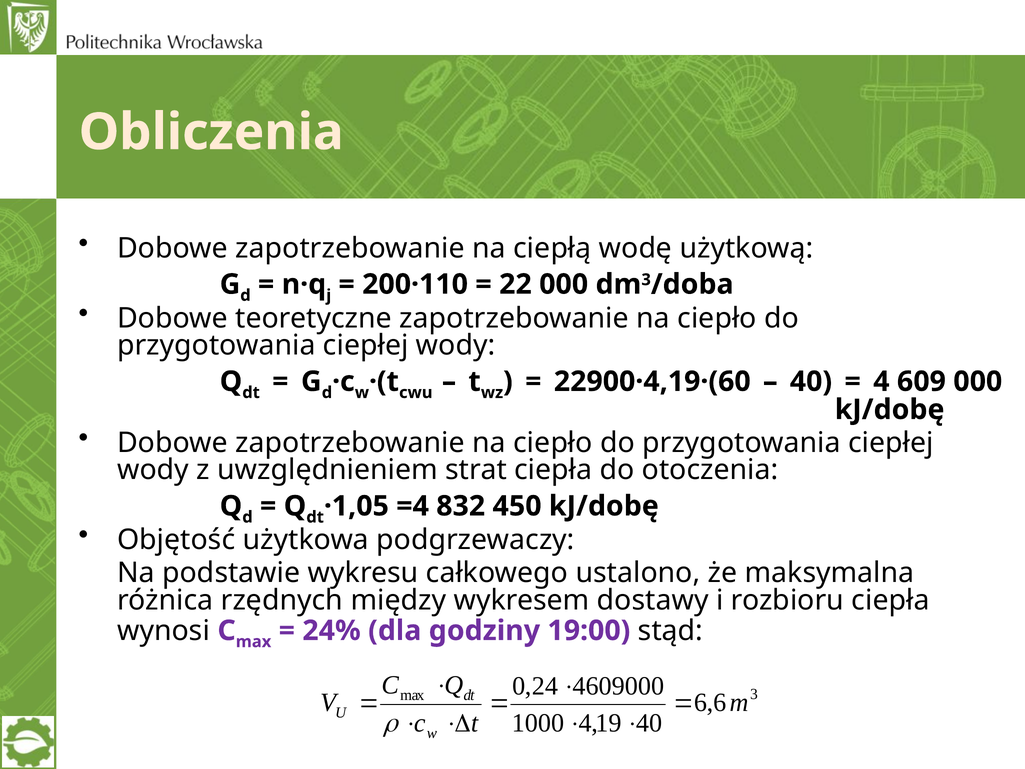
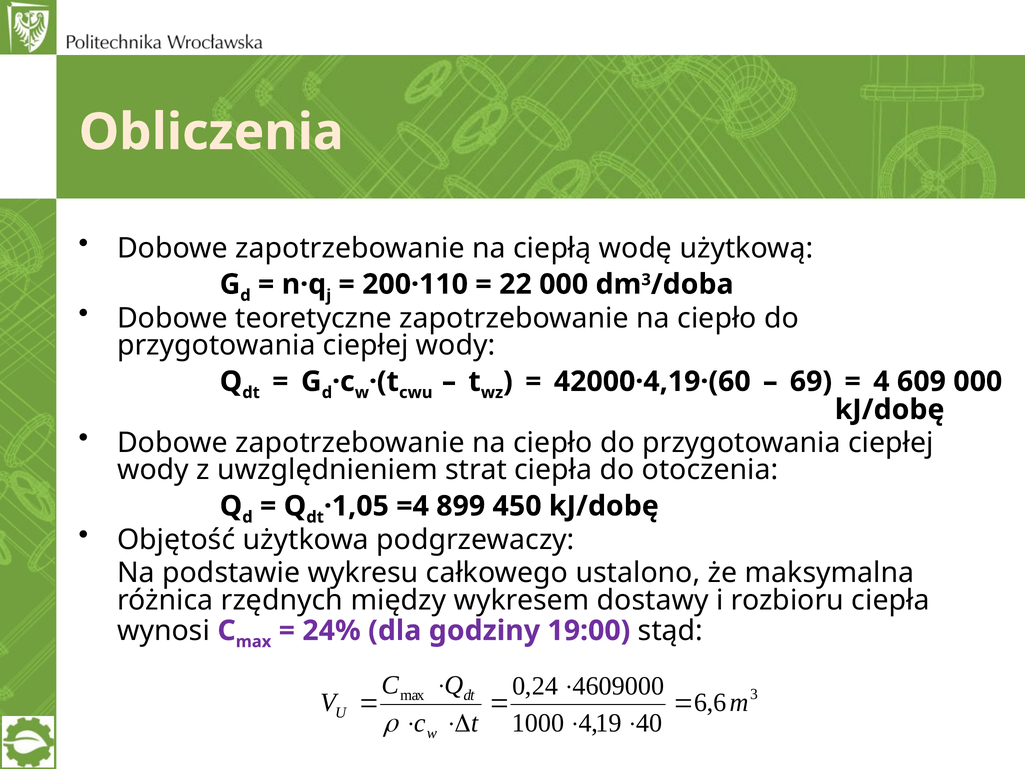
22900·4,19·(60: 22900·4,19·(60 -> 42000·4,19·(60
40 at (811, 381): 40 -> 69
832: 832 -> 899
